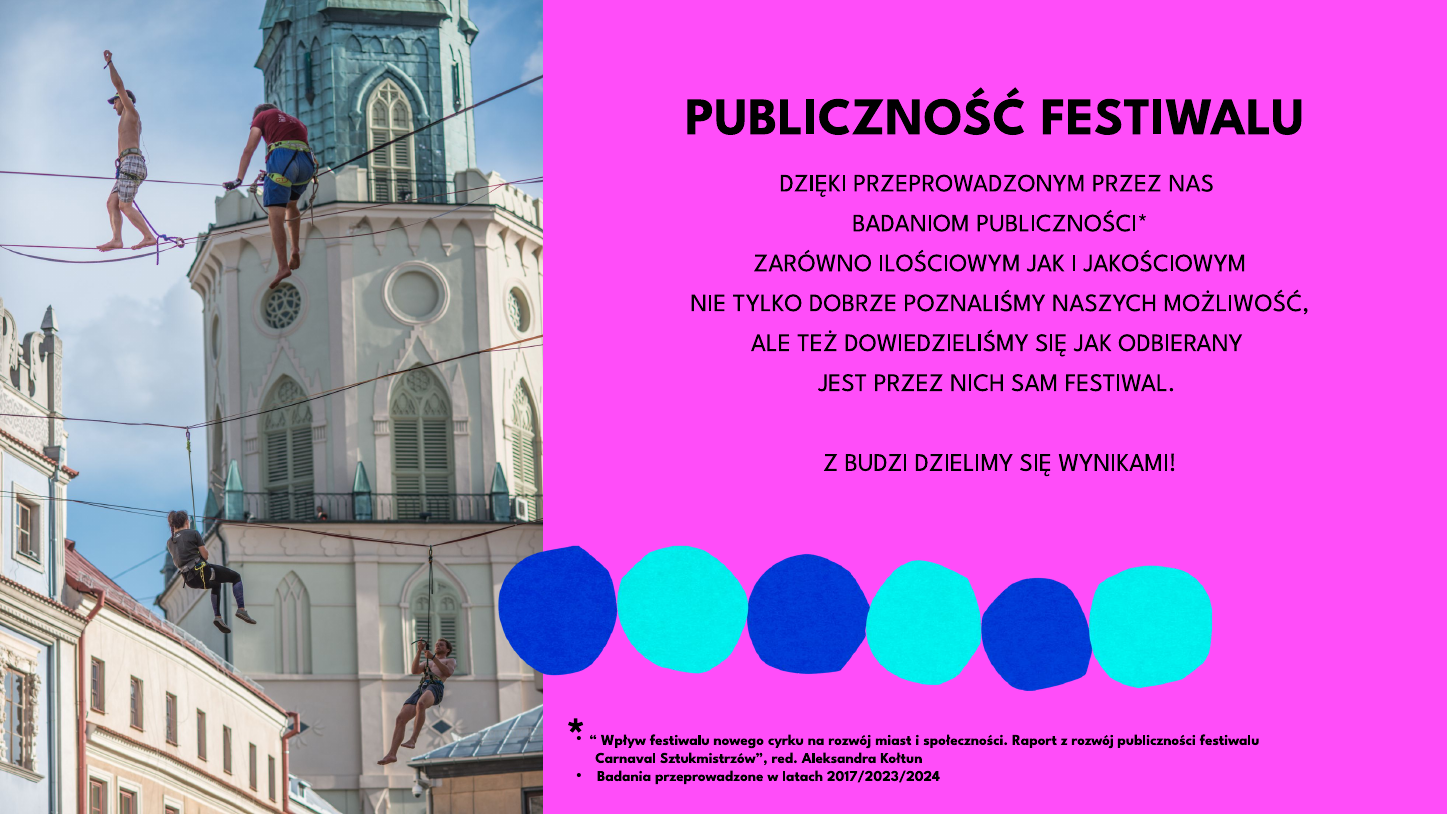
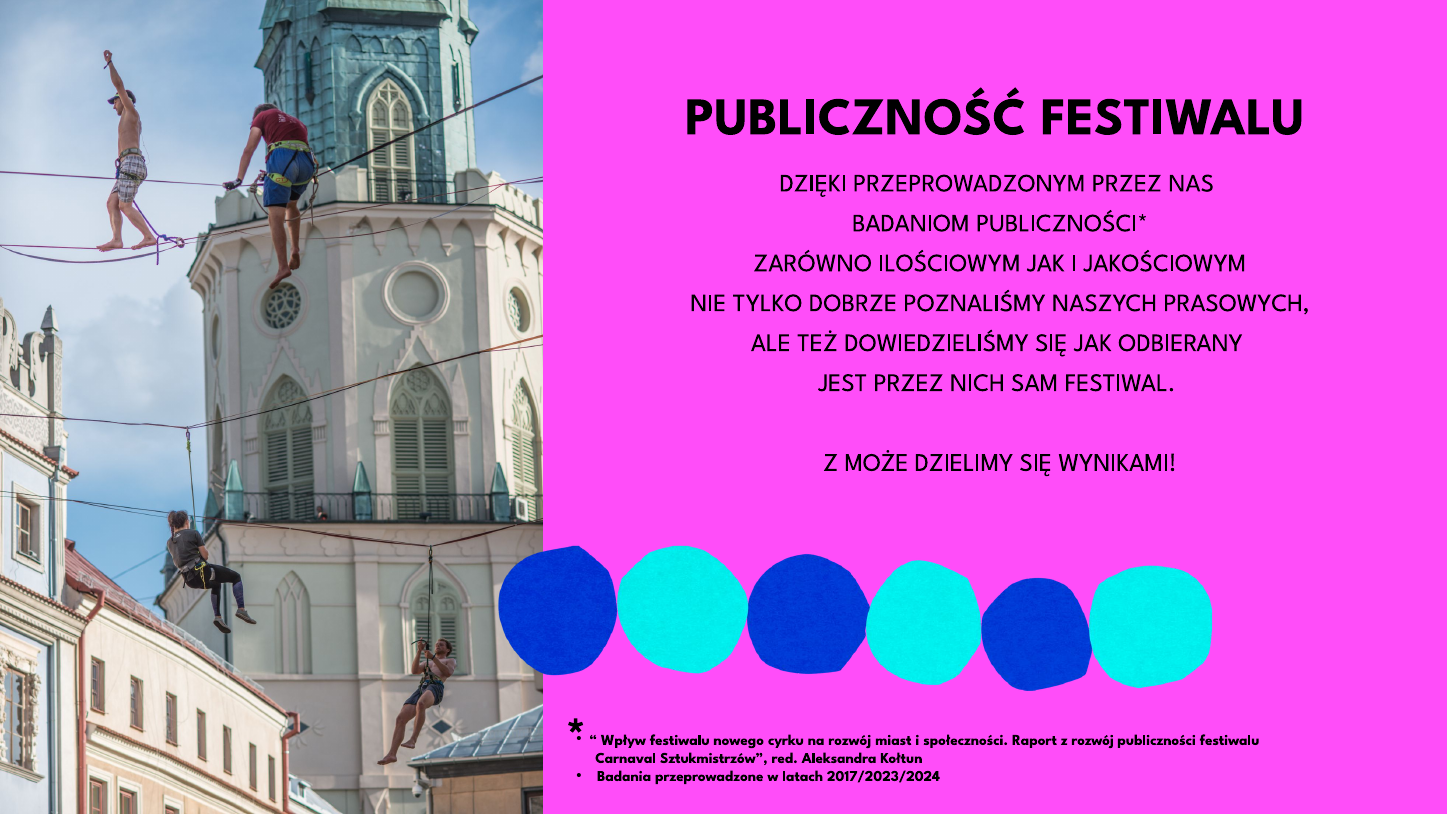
MOŻLIWOŚĆ: MOŻLIWOŚĆ -> PRASOWYCH
BUDZI: BUDZI -> MOŻE
